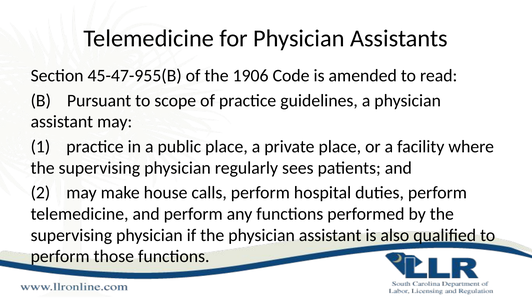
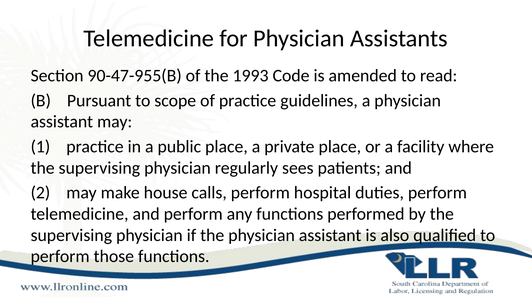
45-47-955(B: 45-47-955(B -> 90-47-955(B
1906: 1906 -> 1993
